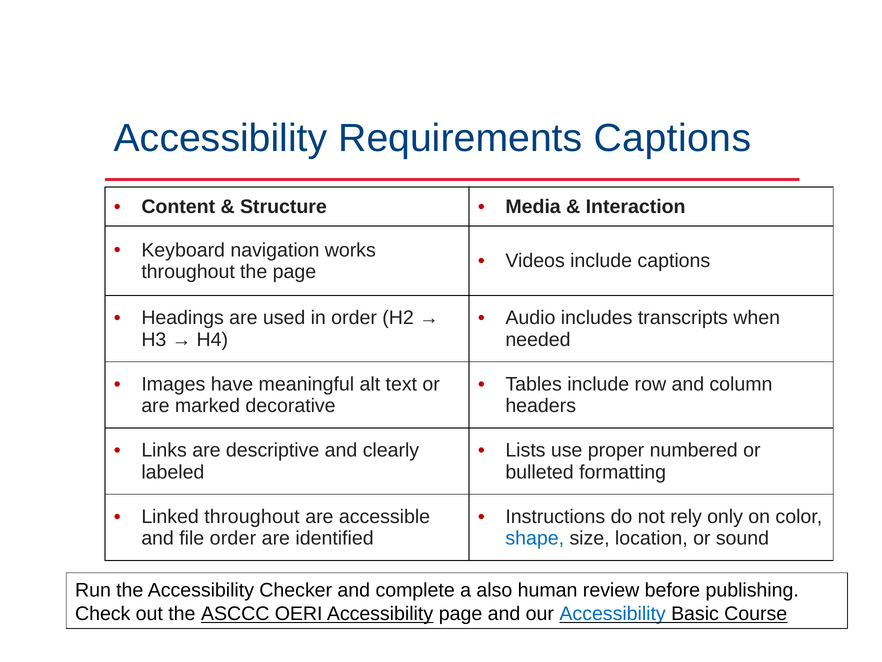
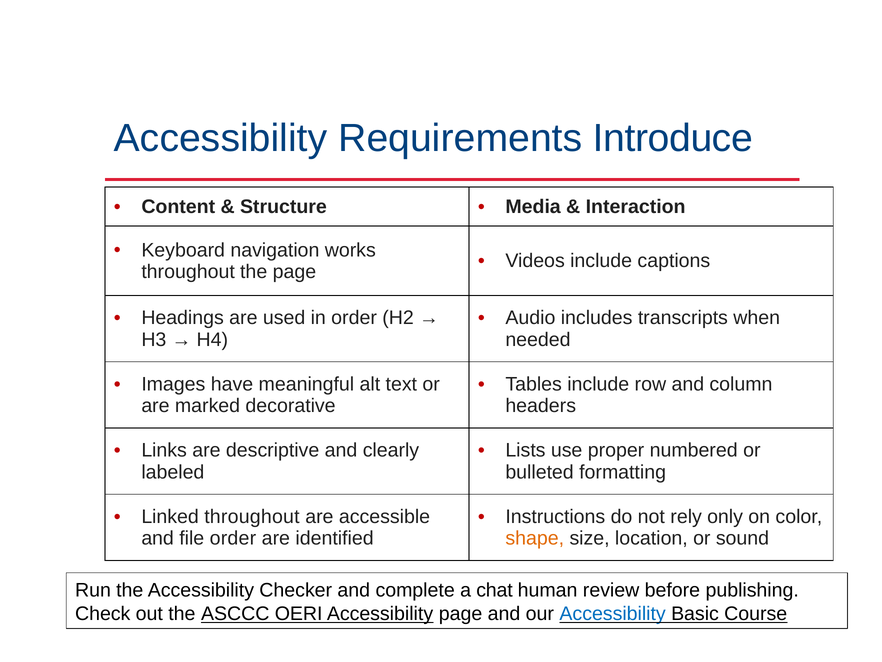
Requirements Captions: Captions -> Introduce
shape colour: blue -> orange
also: also -> chat
